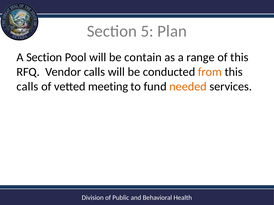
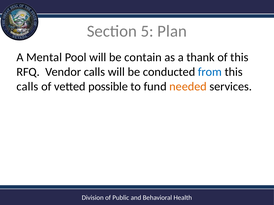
A Section: Section -> Mental
range: range -> thank
from colour: orange -> blue
meeting: meeting -> possible
